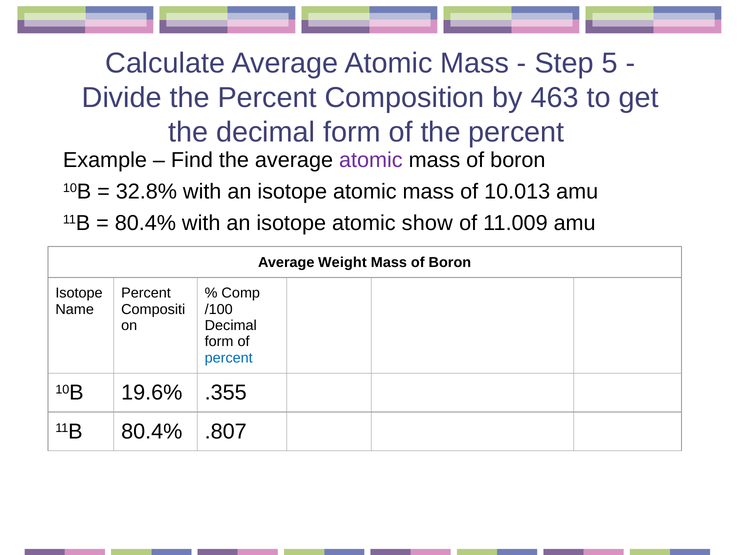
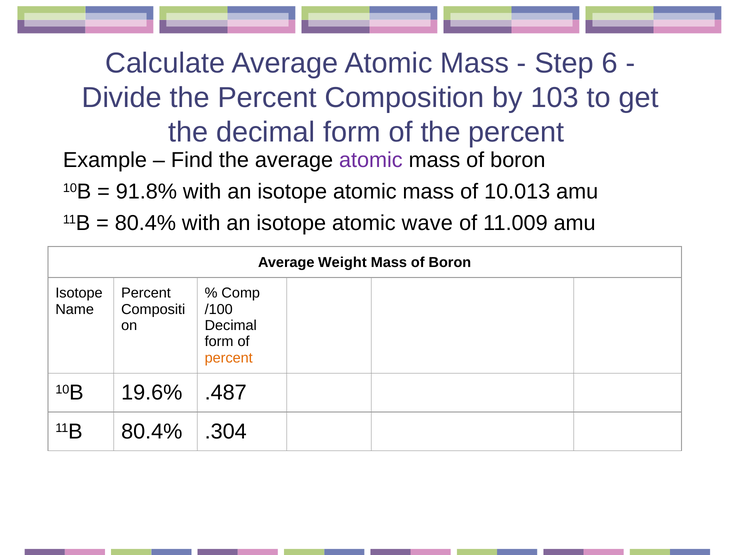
5: 5 -> 6
463: 463 -> 103
32.8%: 32.8% -> 91.8%
show: show -> wave
percent at (229, 358) colour: blue -> orange
.355: .355 -> .487
.807: .807 -> .304
